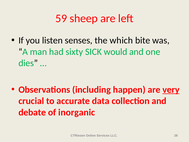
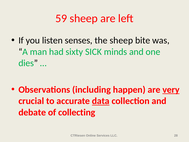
the which: which -> sheep
would: would -> minds
data underline: none -> present
inorganic: inorganic -> collecting
